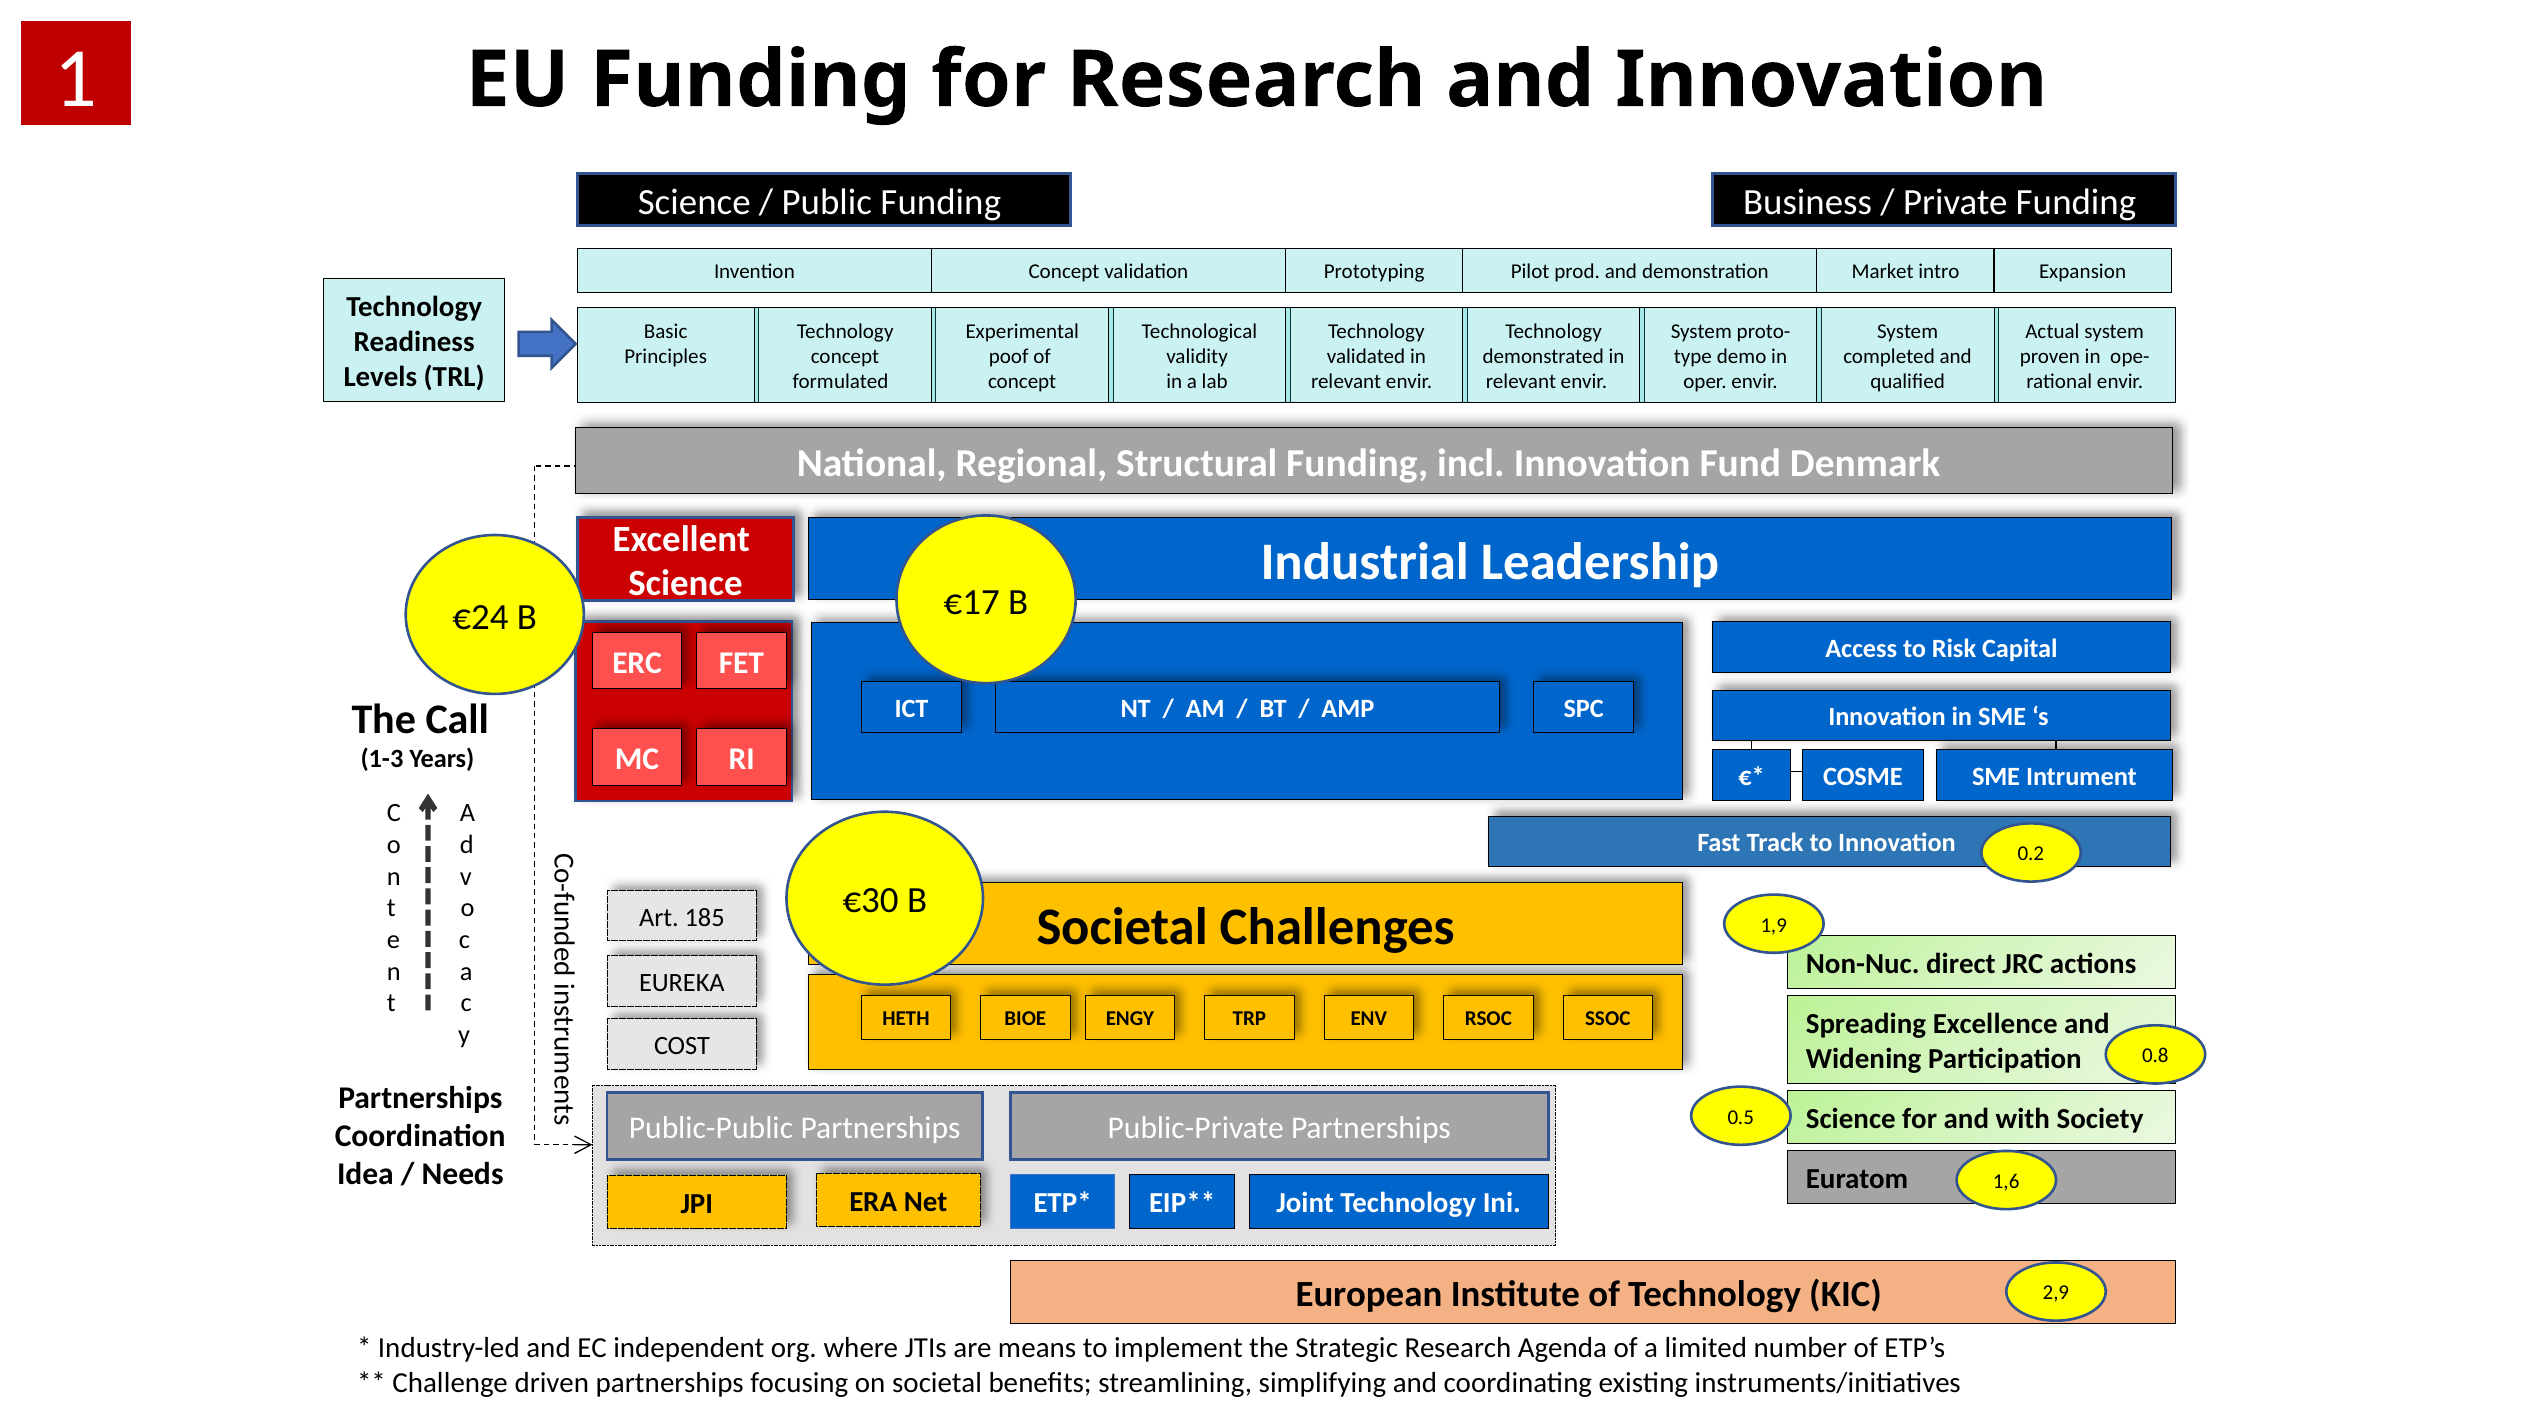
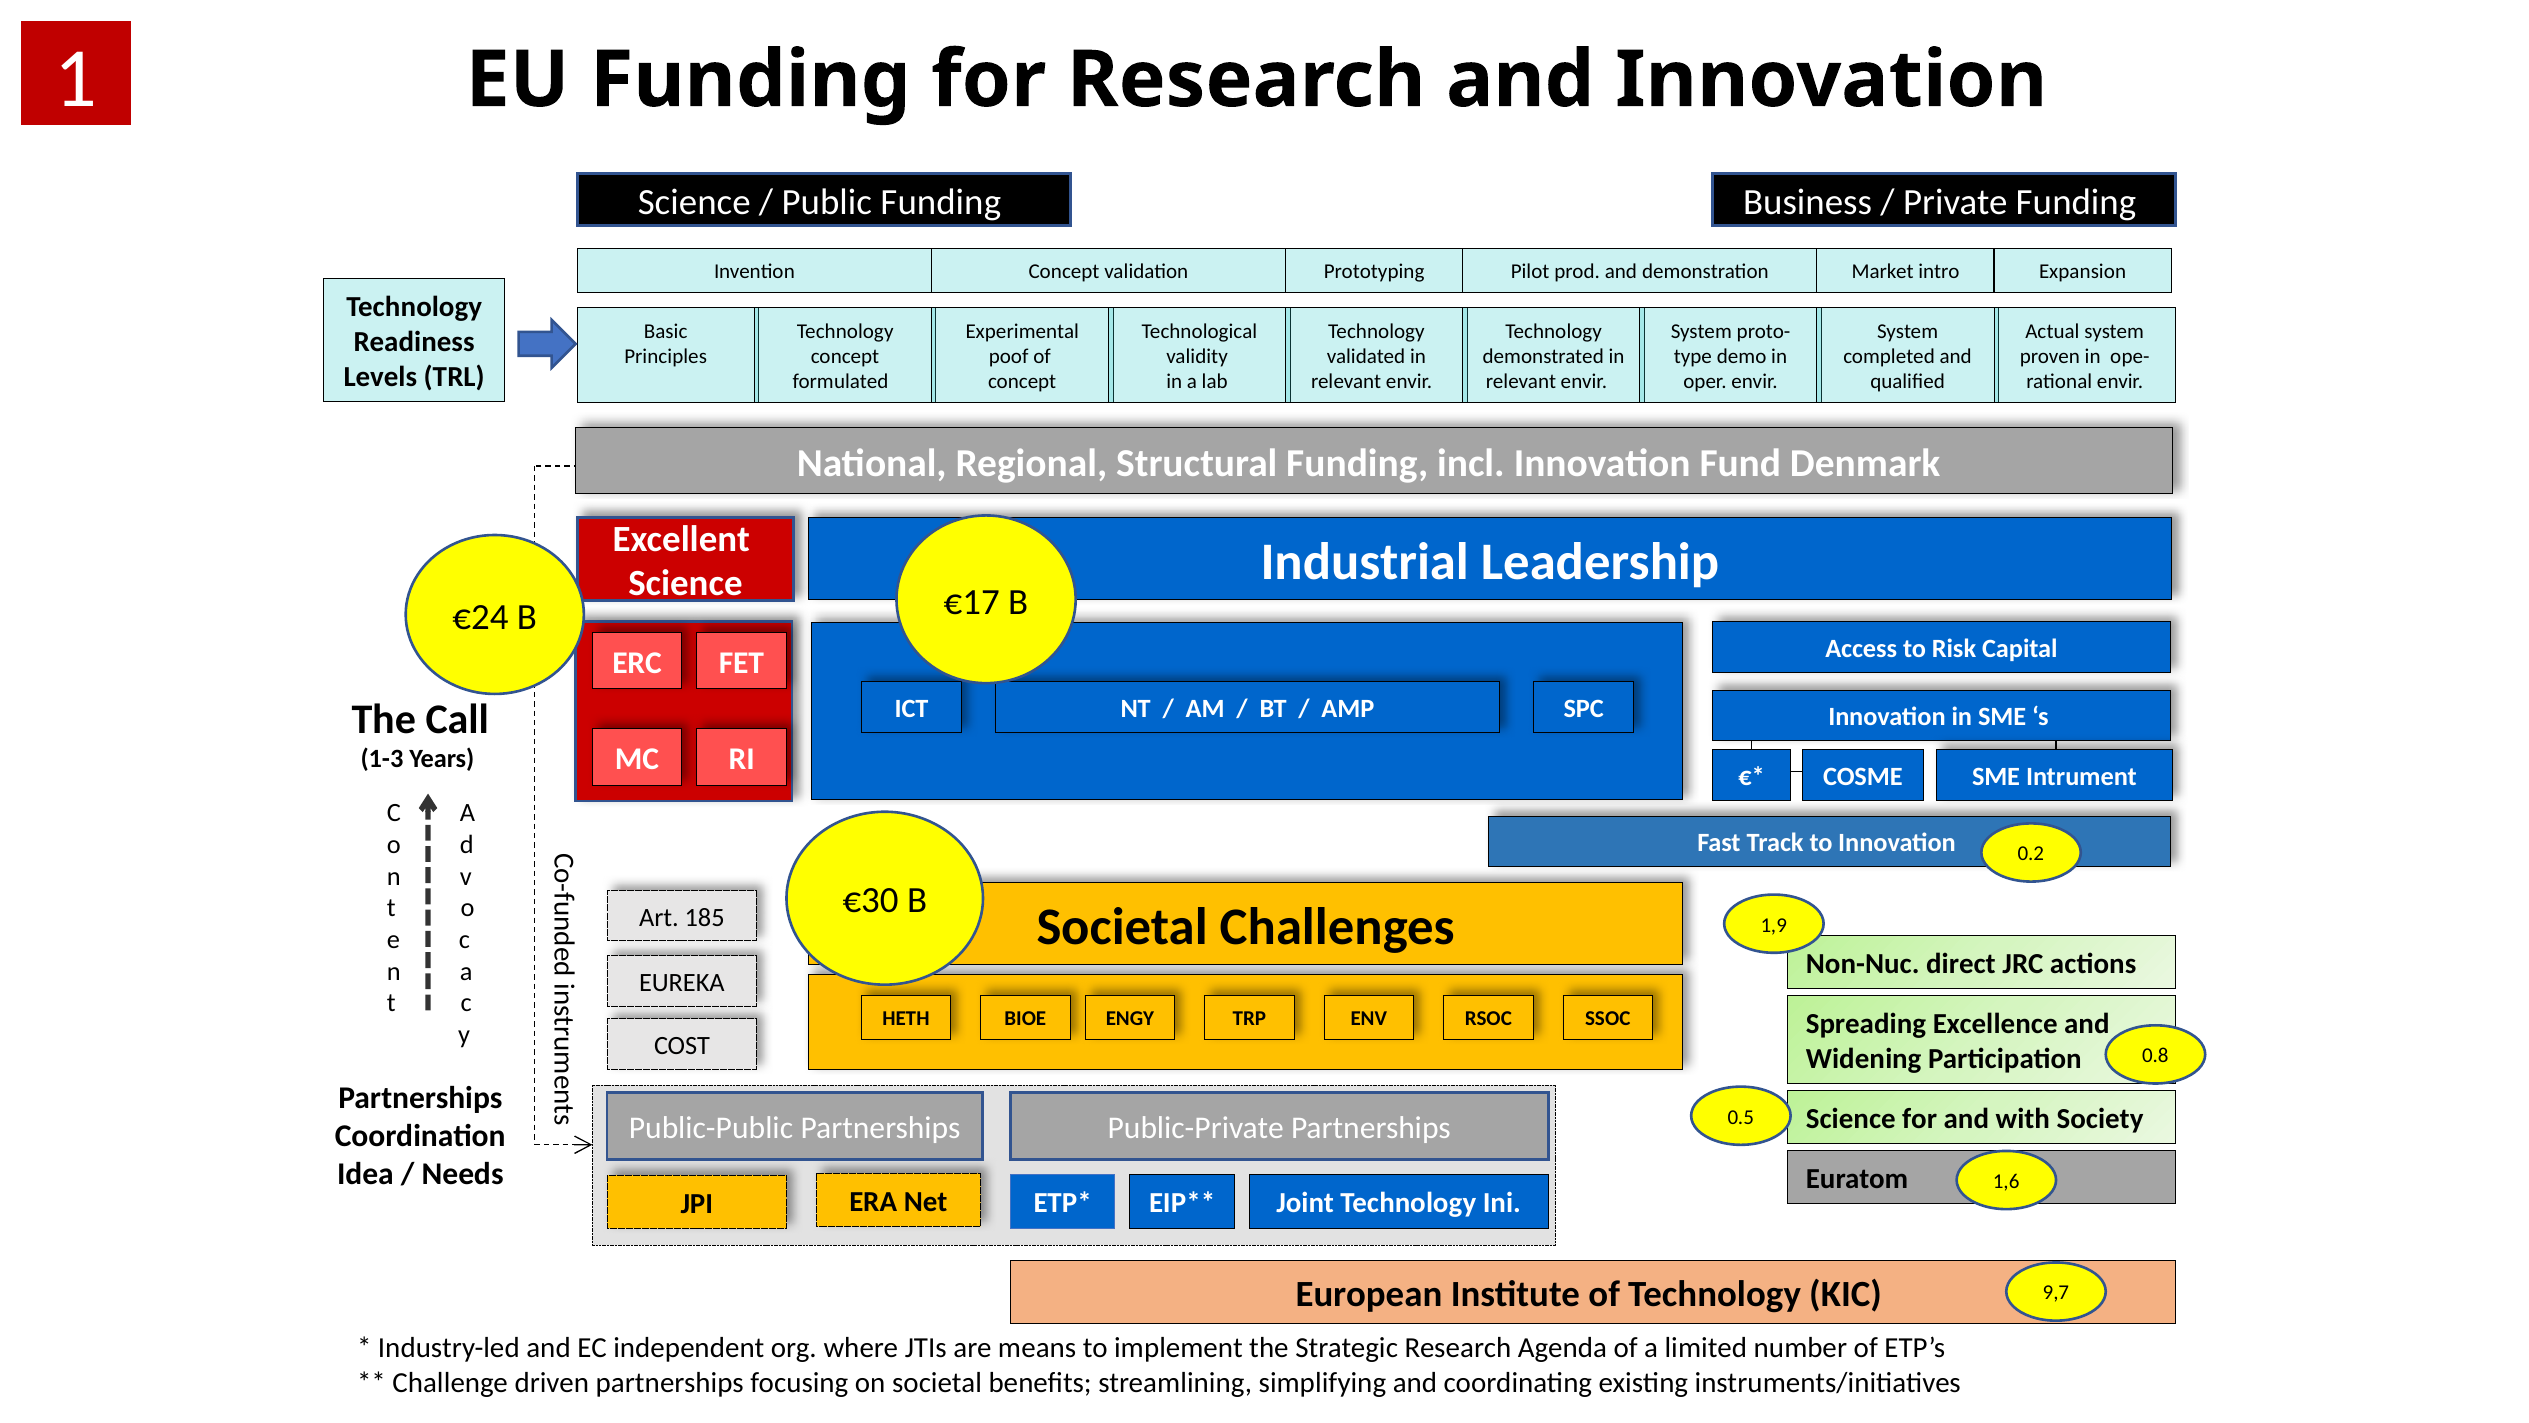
2,9: 2,9 -> 9,7
